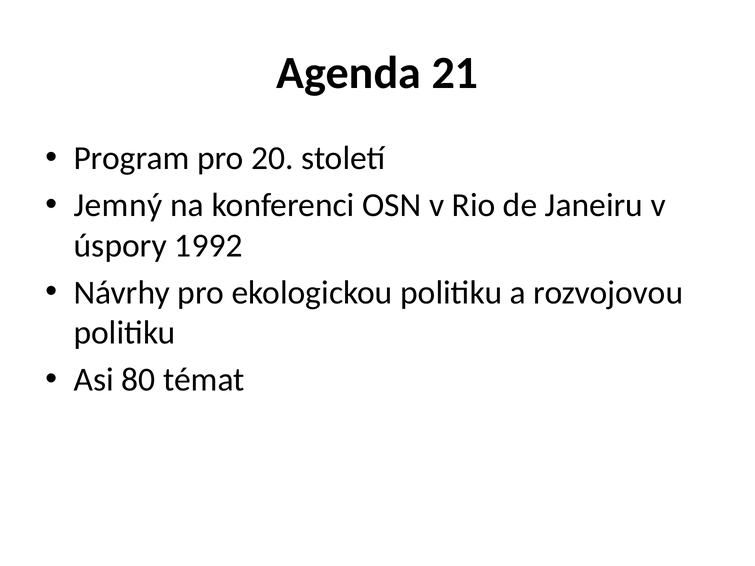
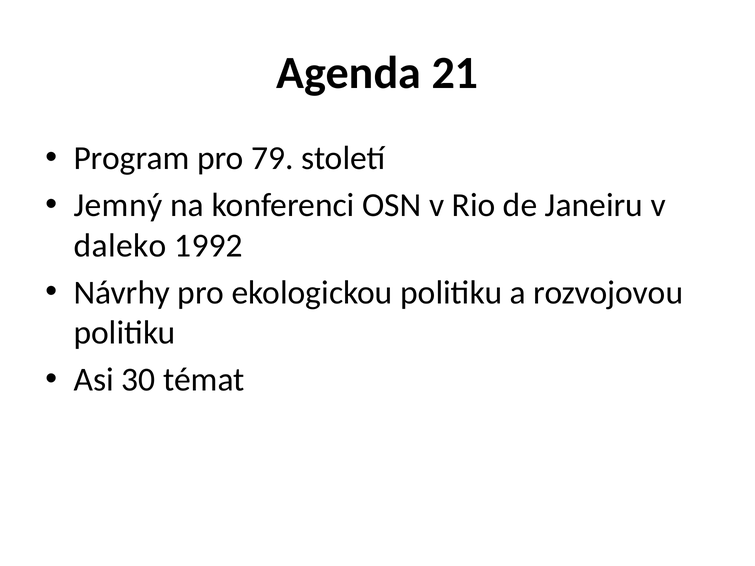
20: 20 -> 79
úspory: úspory -> daleko
80: 80 -> 30
